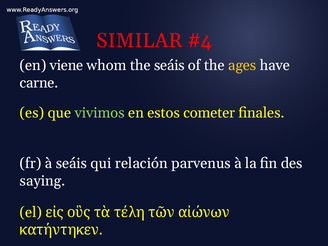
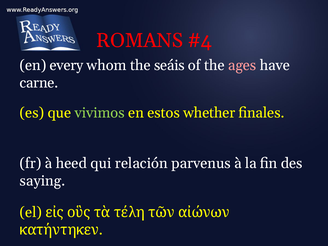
SIMILAR: SIMILAR -> ROMANS
viene: viene -> every
ages colour: yellow -> pink
cometer: cometer -> whether
à seáis: seáis -> heed
